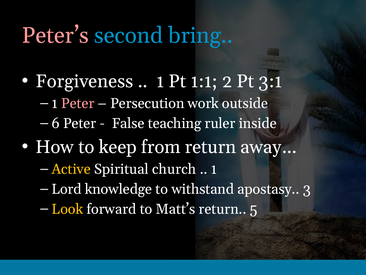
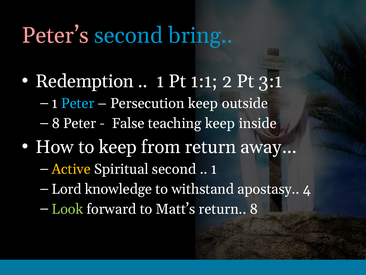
Forgiveness: Forgiveness -> Redemption
Peter at (78, 103) colour: pink -> light blue
Persecution work: work -> keep
6 at (56, 123): 6 -> 8
teaching ruler: ruler -> keep
Spiritual church: church -> second
3: 3 -> 4
Look colour: yellow -> light green
return 5: 5 -> 8
